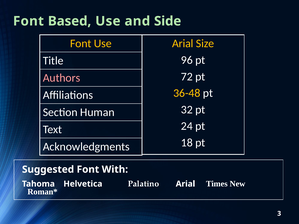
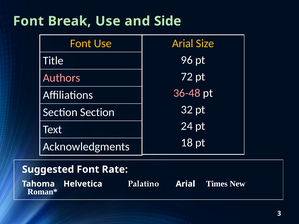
Based: Based -> Break
36-48 colour: yellow -> pink
Section Human: Human -> Section
With: With -> Rate
